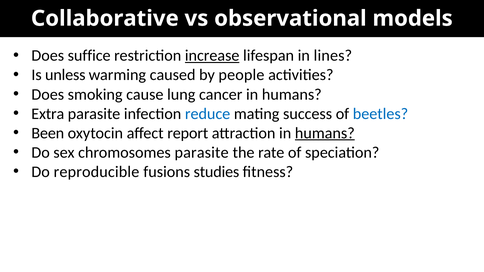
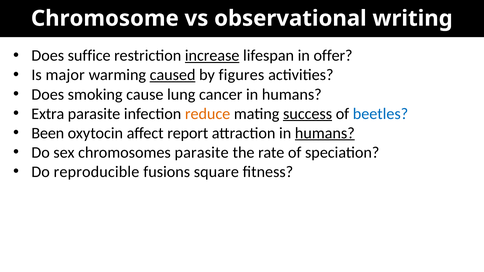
Collaborative: Collaborative -> Chromosome
models: models -> writing
lines: lines -> offer
unless: unless -> major
caused underline: none -> present
people: people -> figures
reduce colour: blue -> orange
success underline: none -> present
studies: studies -> square
